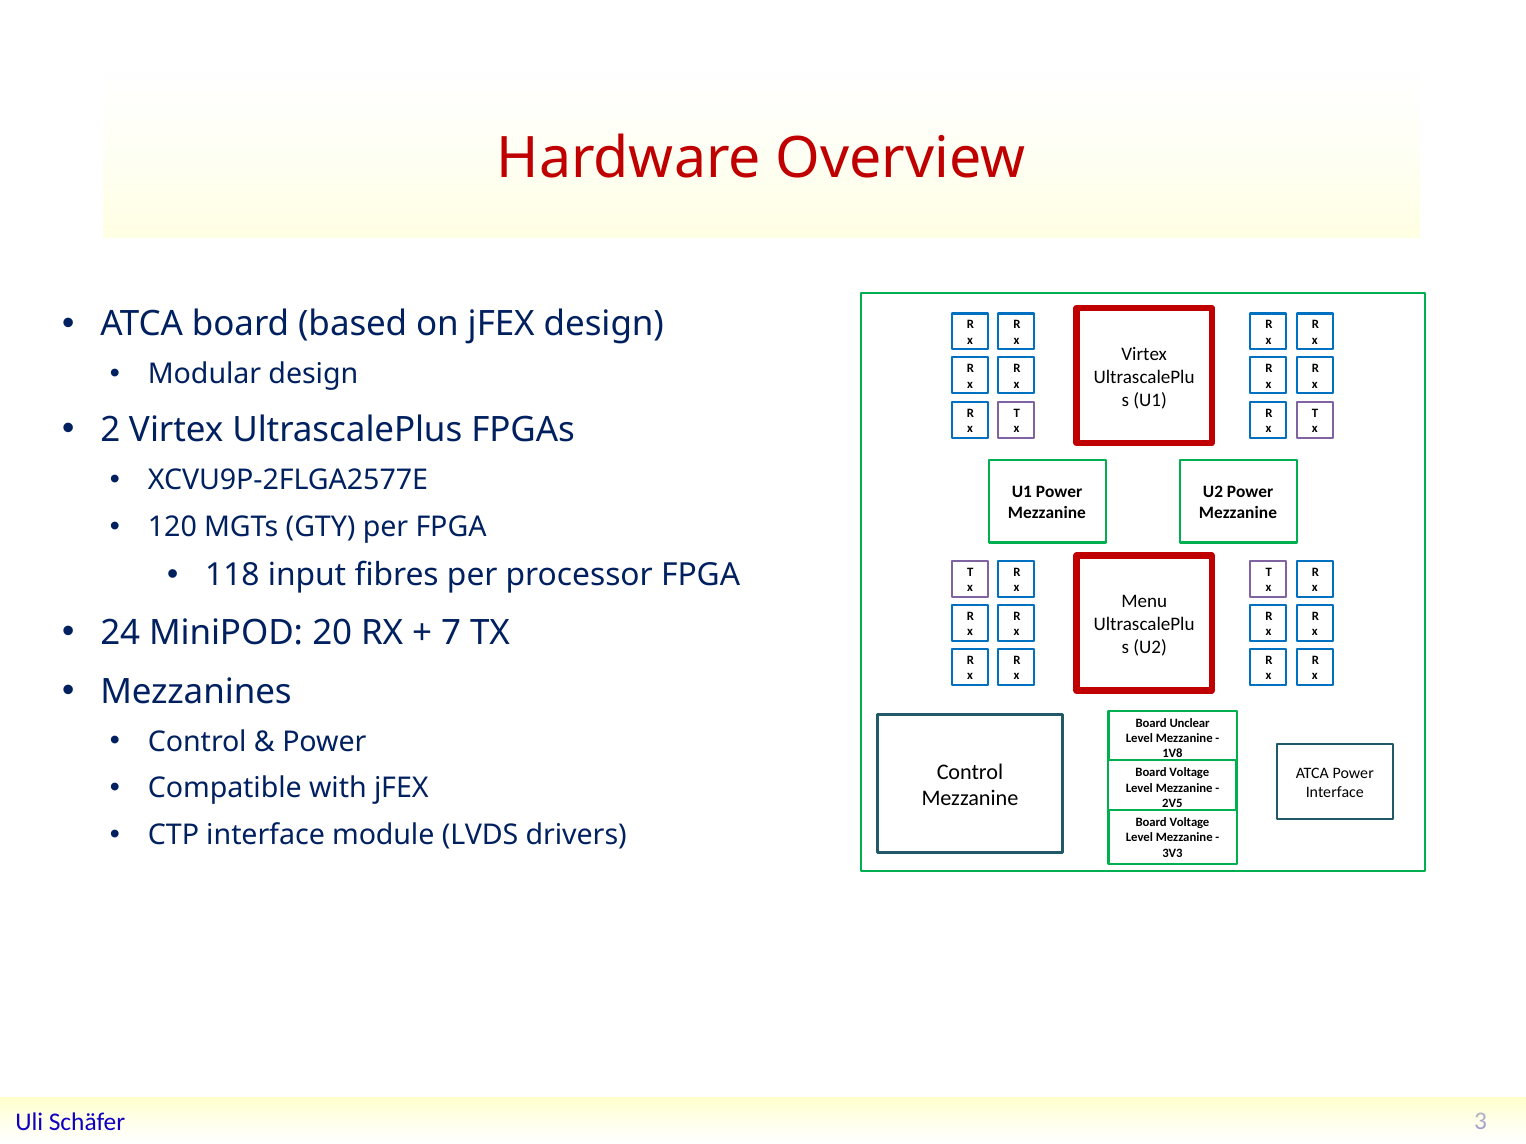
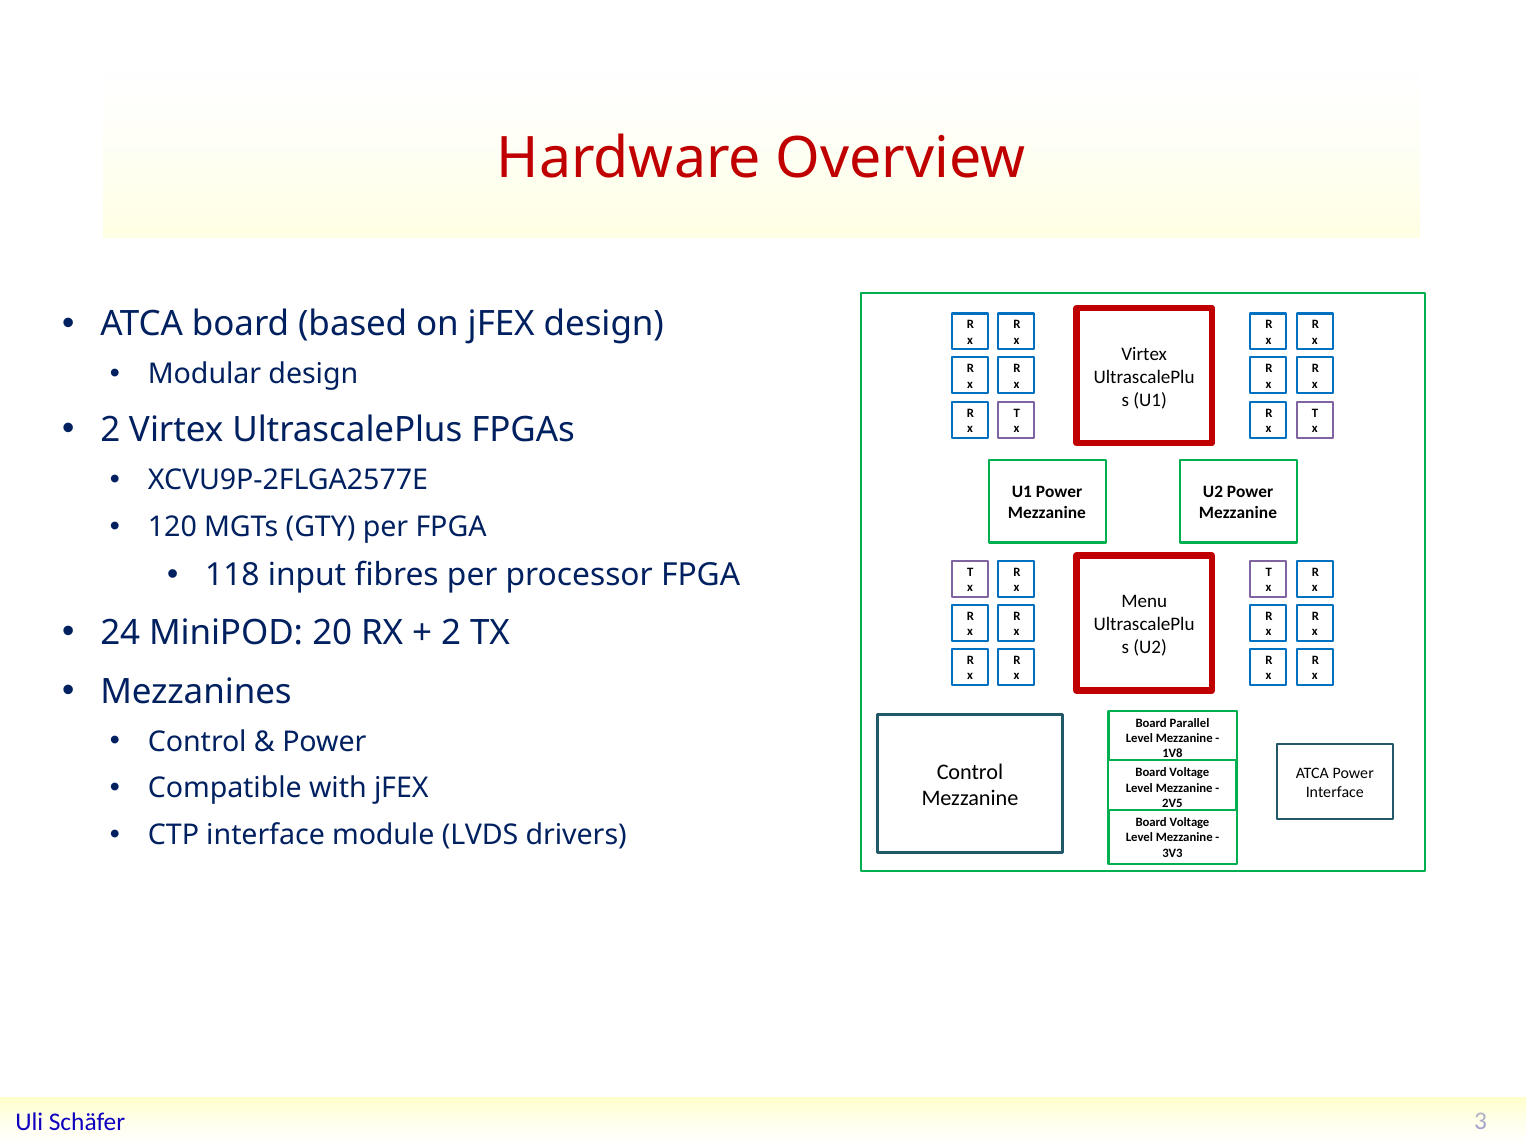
7 at (451, 633): 7 -> 2
Unclear: Unclear -> Parallel
